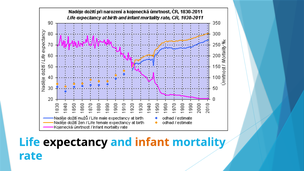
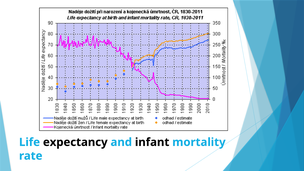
infant colour: orange -> black
